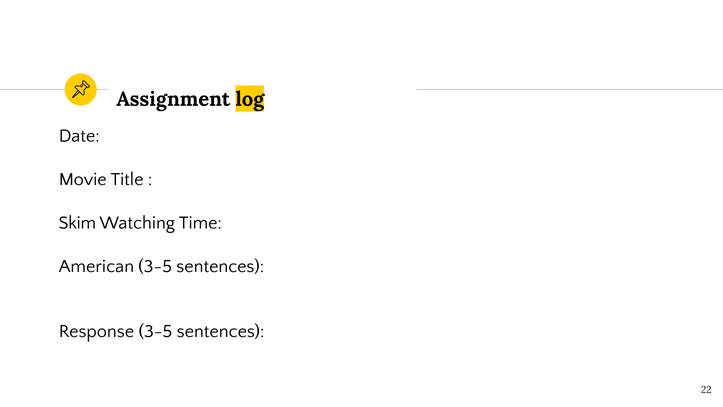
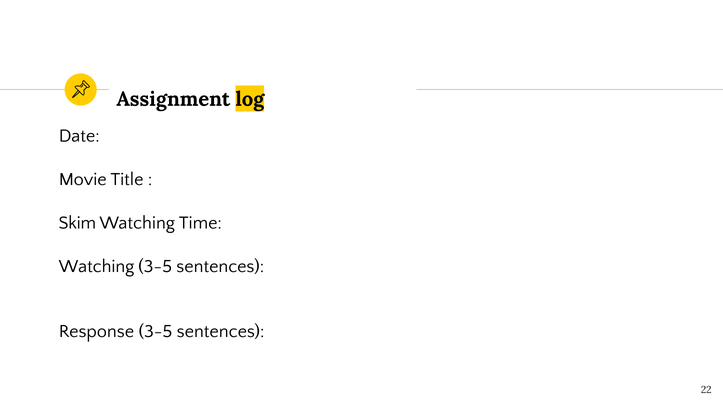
American at (96, 266): American -> Watching
